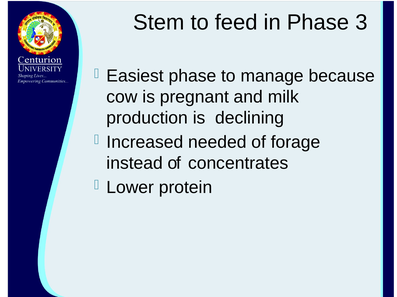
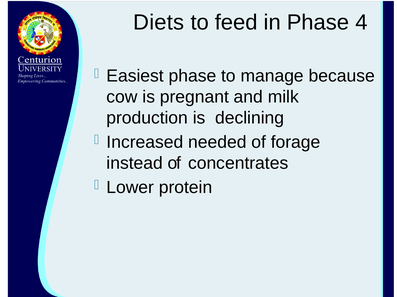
Stem: Stem -> Diets
3: 3 -> 4
